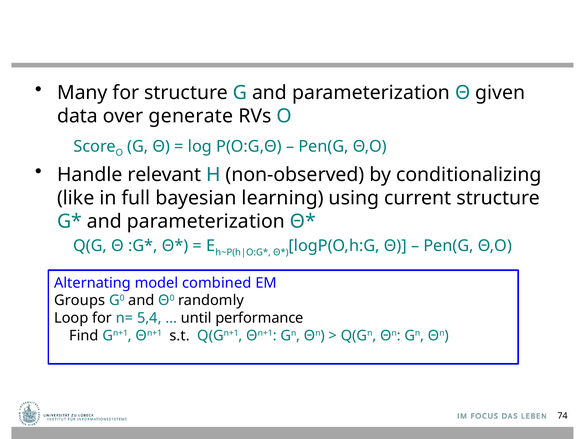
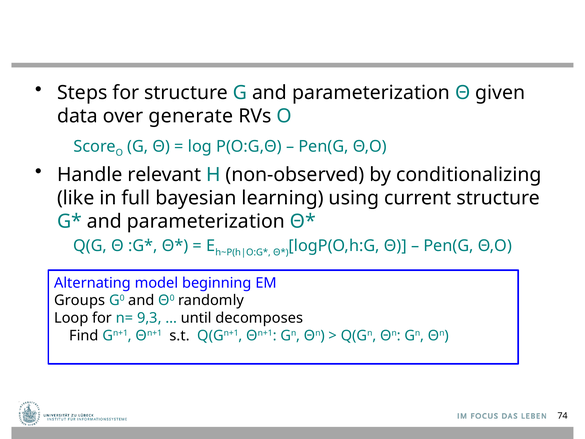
Many: Many -> Steps
combined: combined -> beginning
5,4: 5,4 -> 9,3
performance: performance -> decomposes
